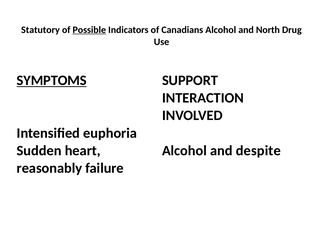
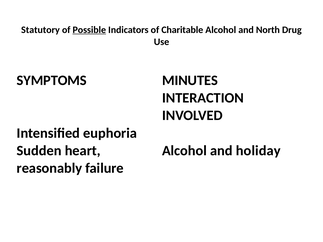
Canadians: Canadians -> Charitable
SYMPTOMS underline: present -> none
SUPPORT: SUPPORT -> MINUTES
despite: despite -> holiday
